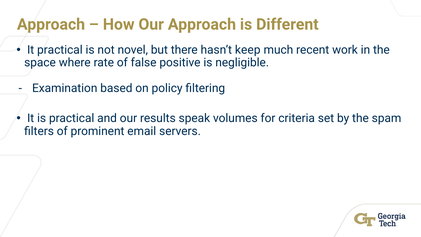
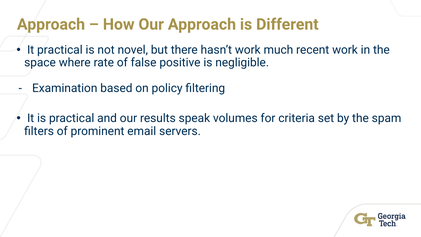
hasn’t keep: keep -> work
